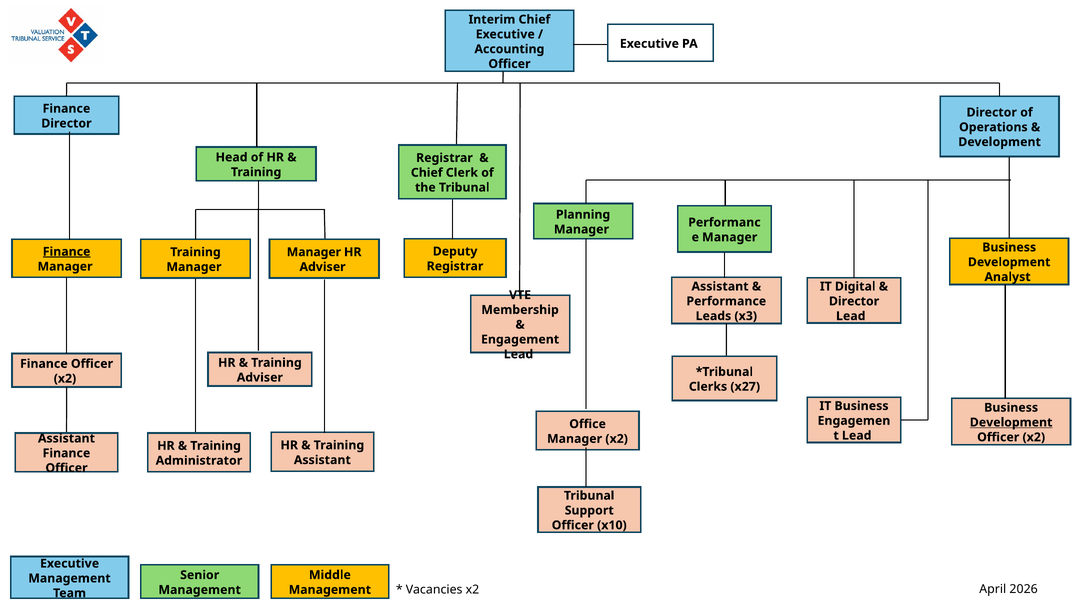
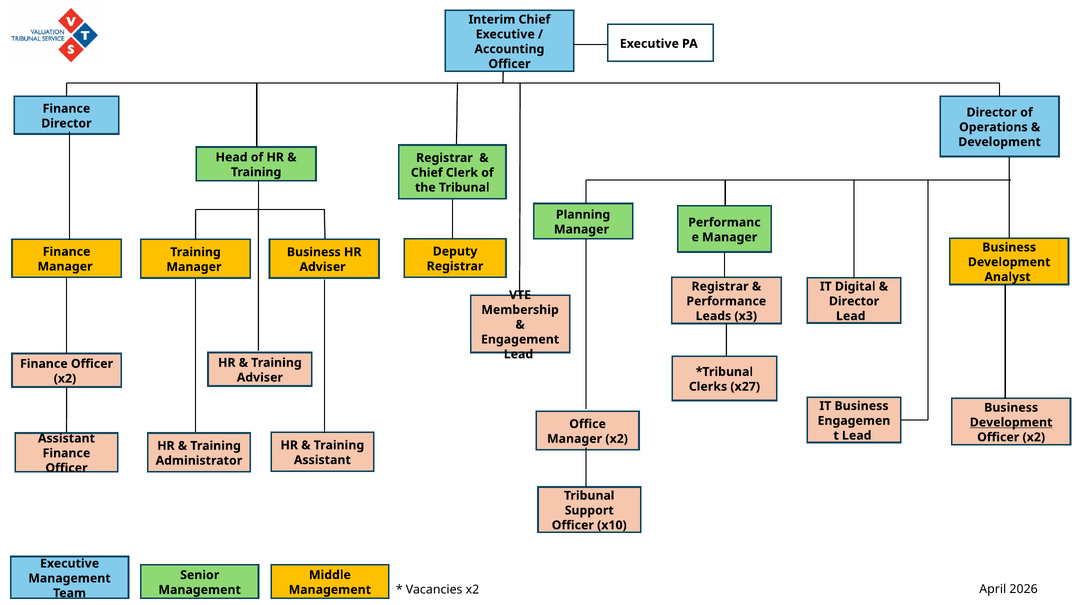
Finance at (67, 252) underline: present -> none
Manager at (314, 252): Manager -> Business
Assistant at (720, 287): Assistant -> Registrar
